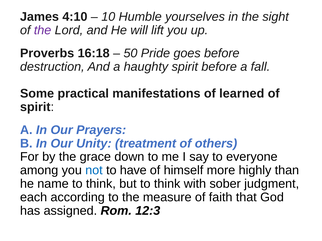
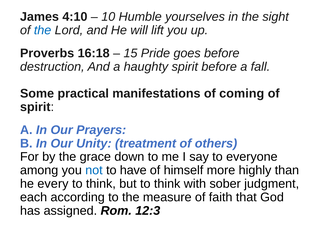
the at (43, 30) colour: purple -> blue
50: 50 -> 15
learned: learned -> coming
name: name -> every
